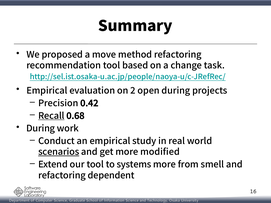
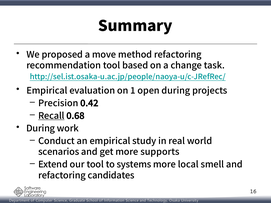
2: 2 -> 1
scenarios underline: present -> none
modified: modified -> supports
from: from -> local
dependent: dependent -> candidates
